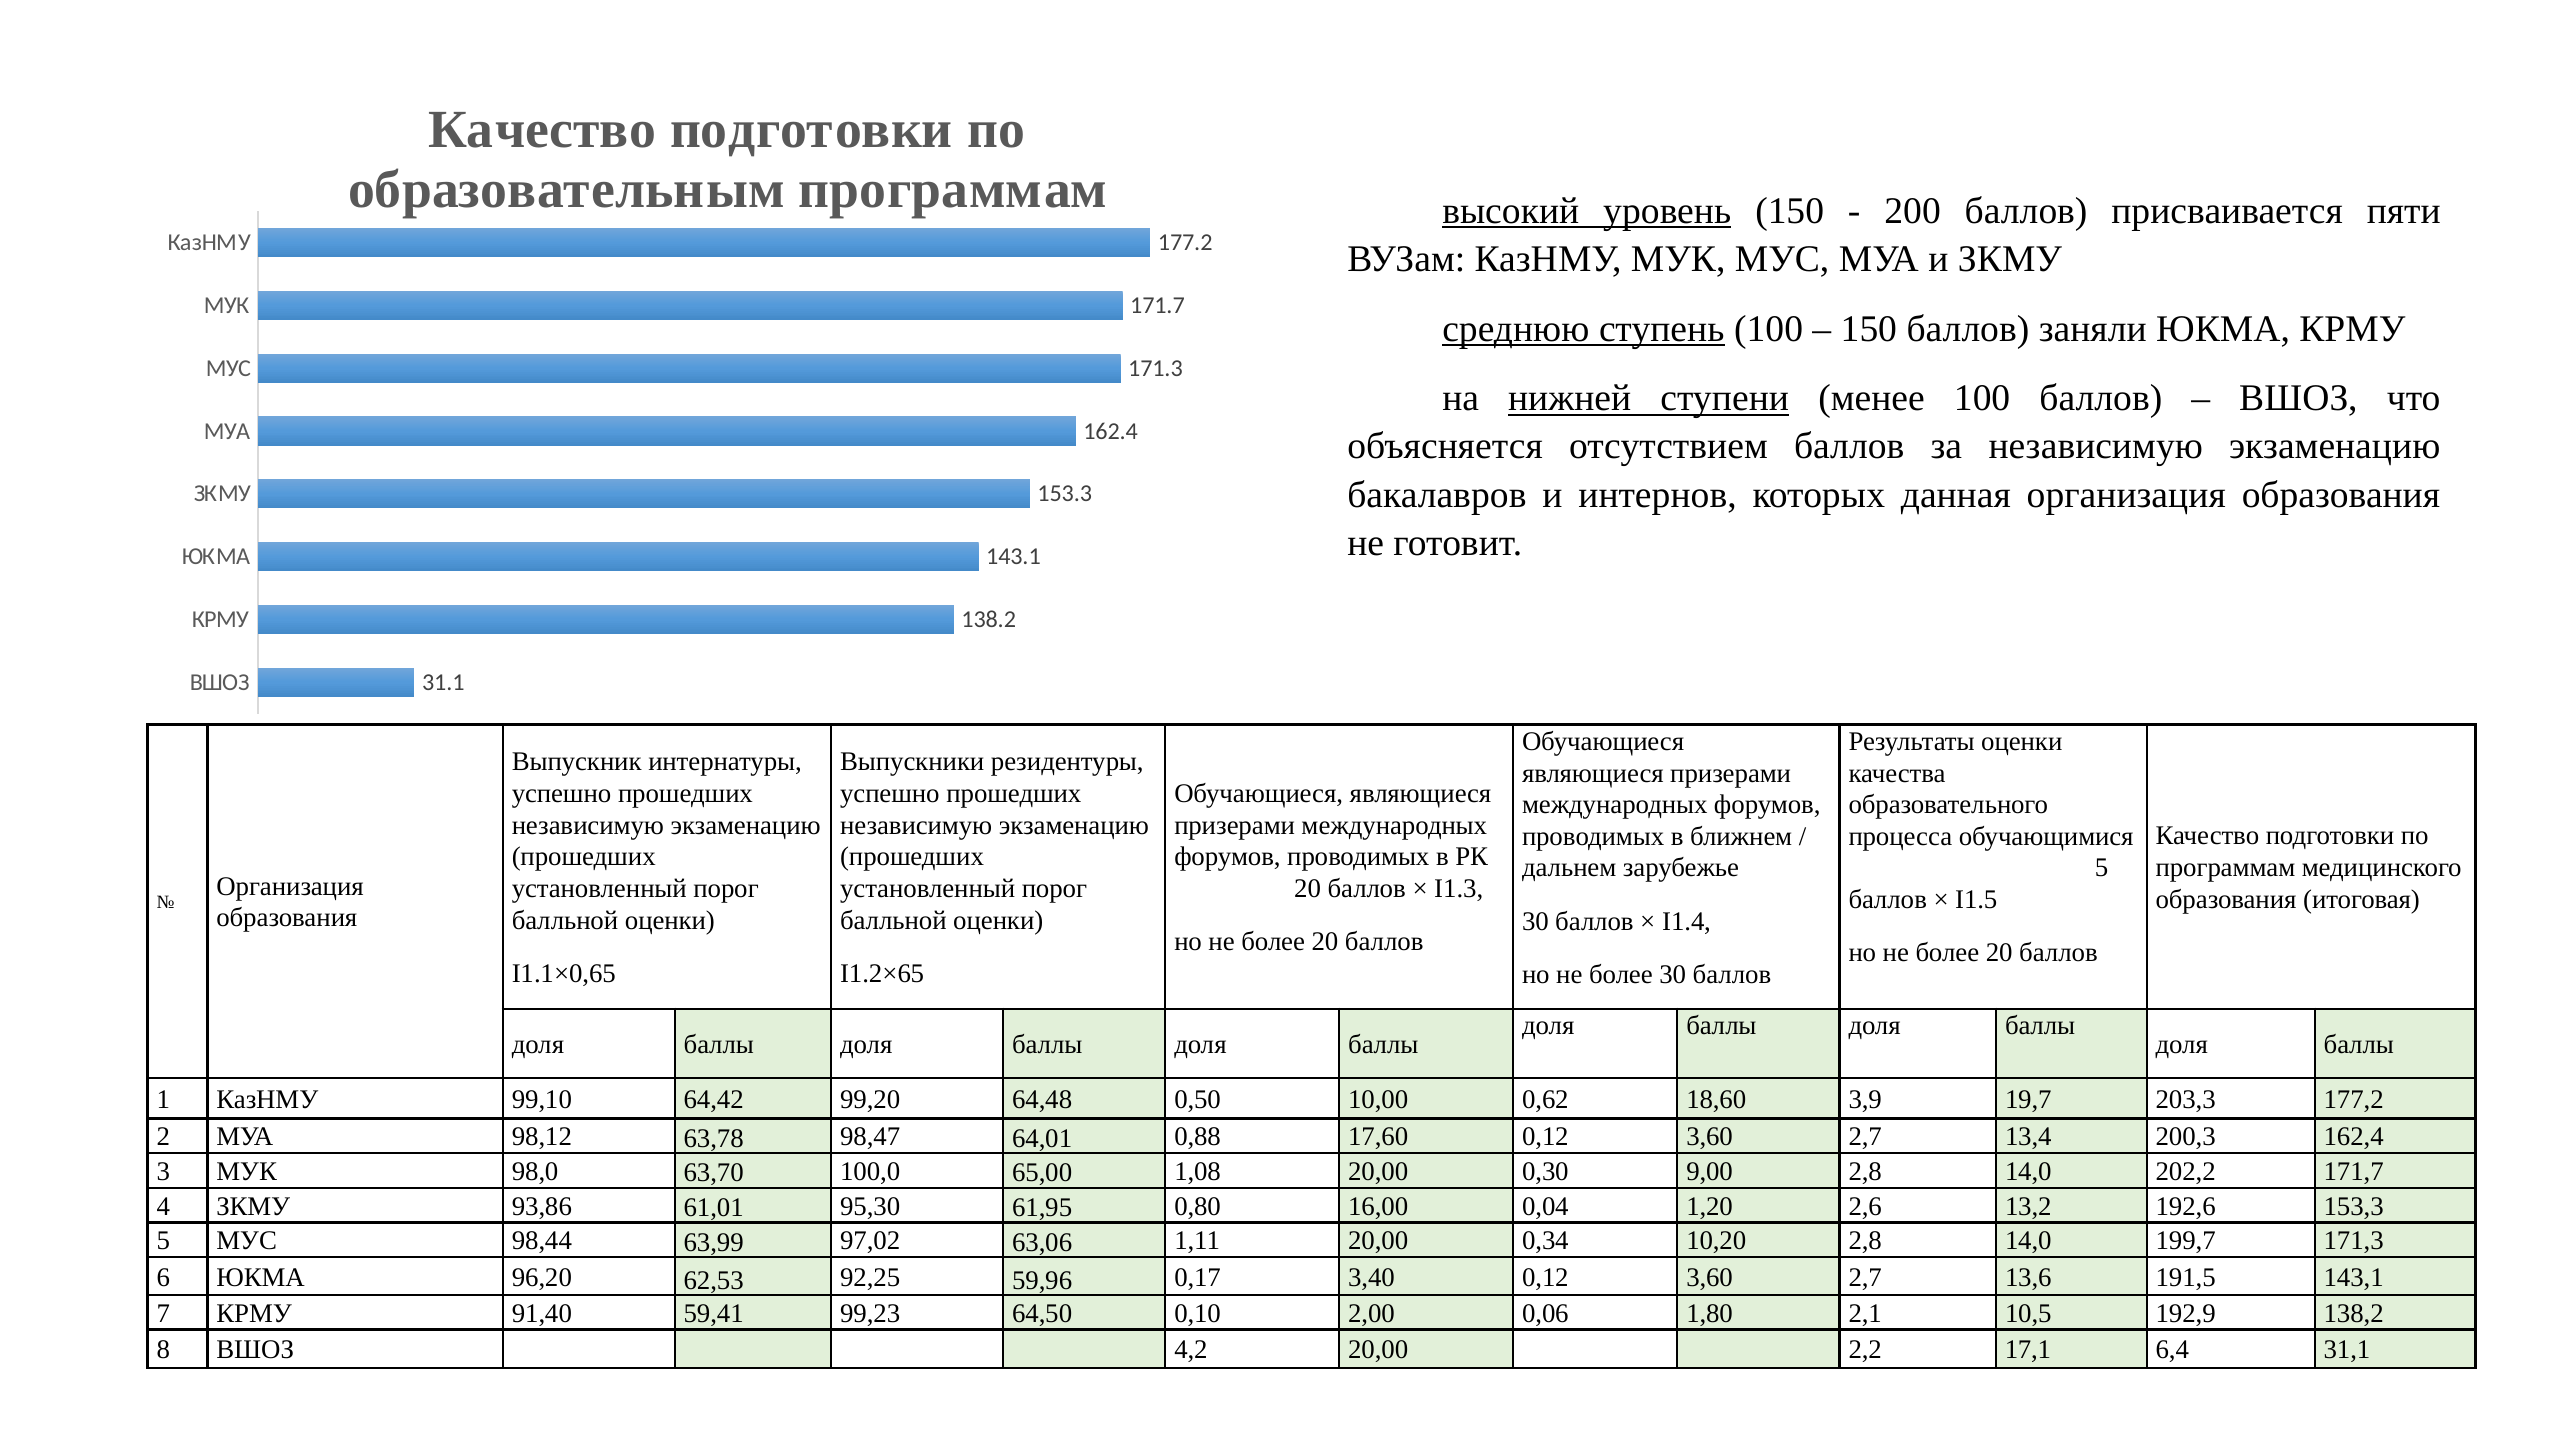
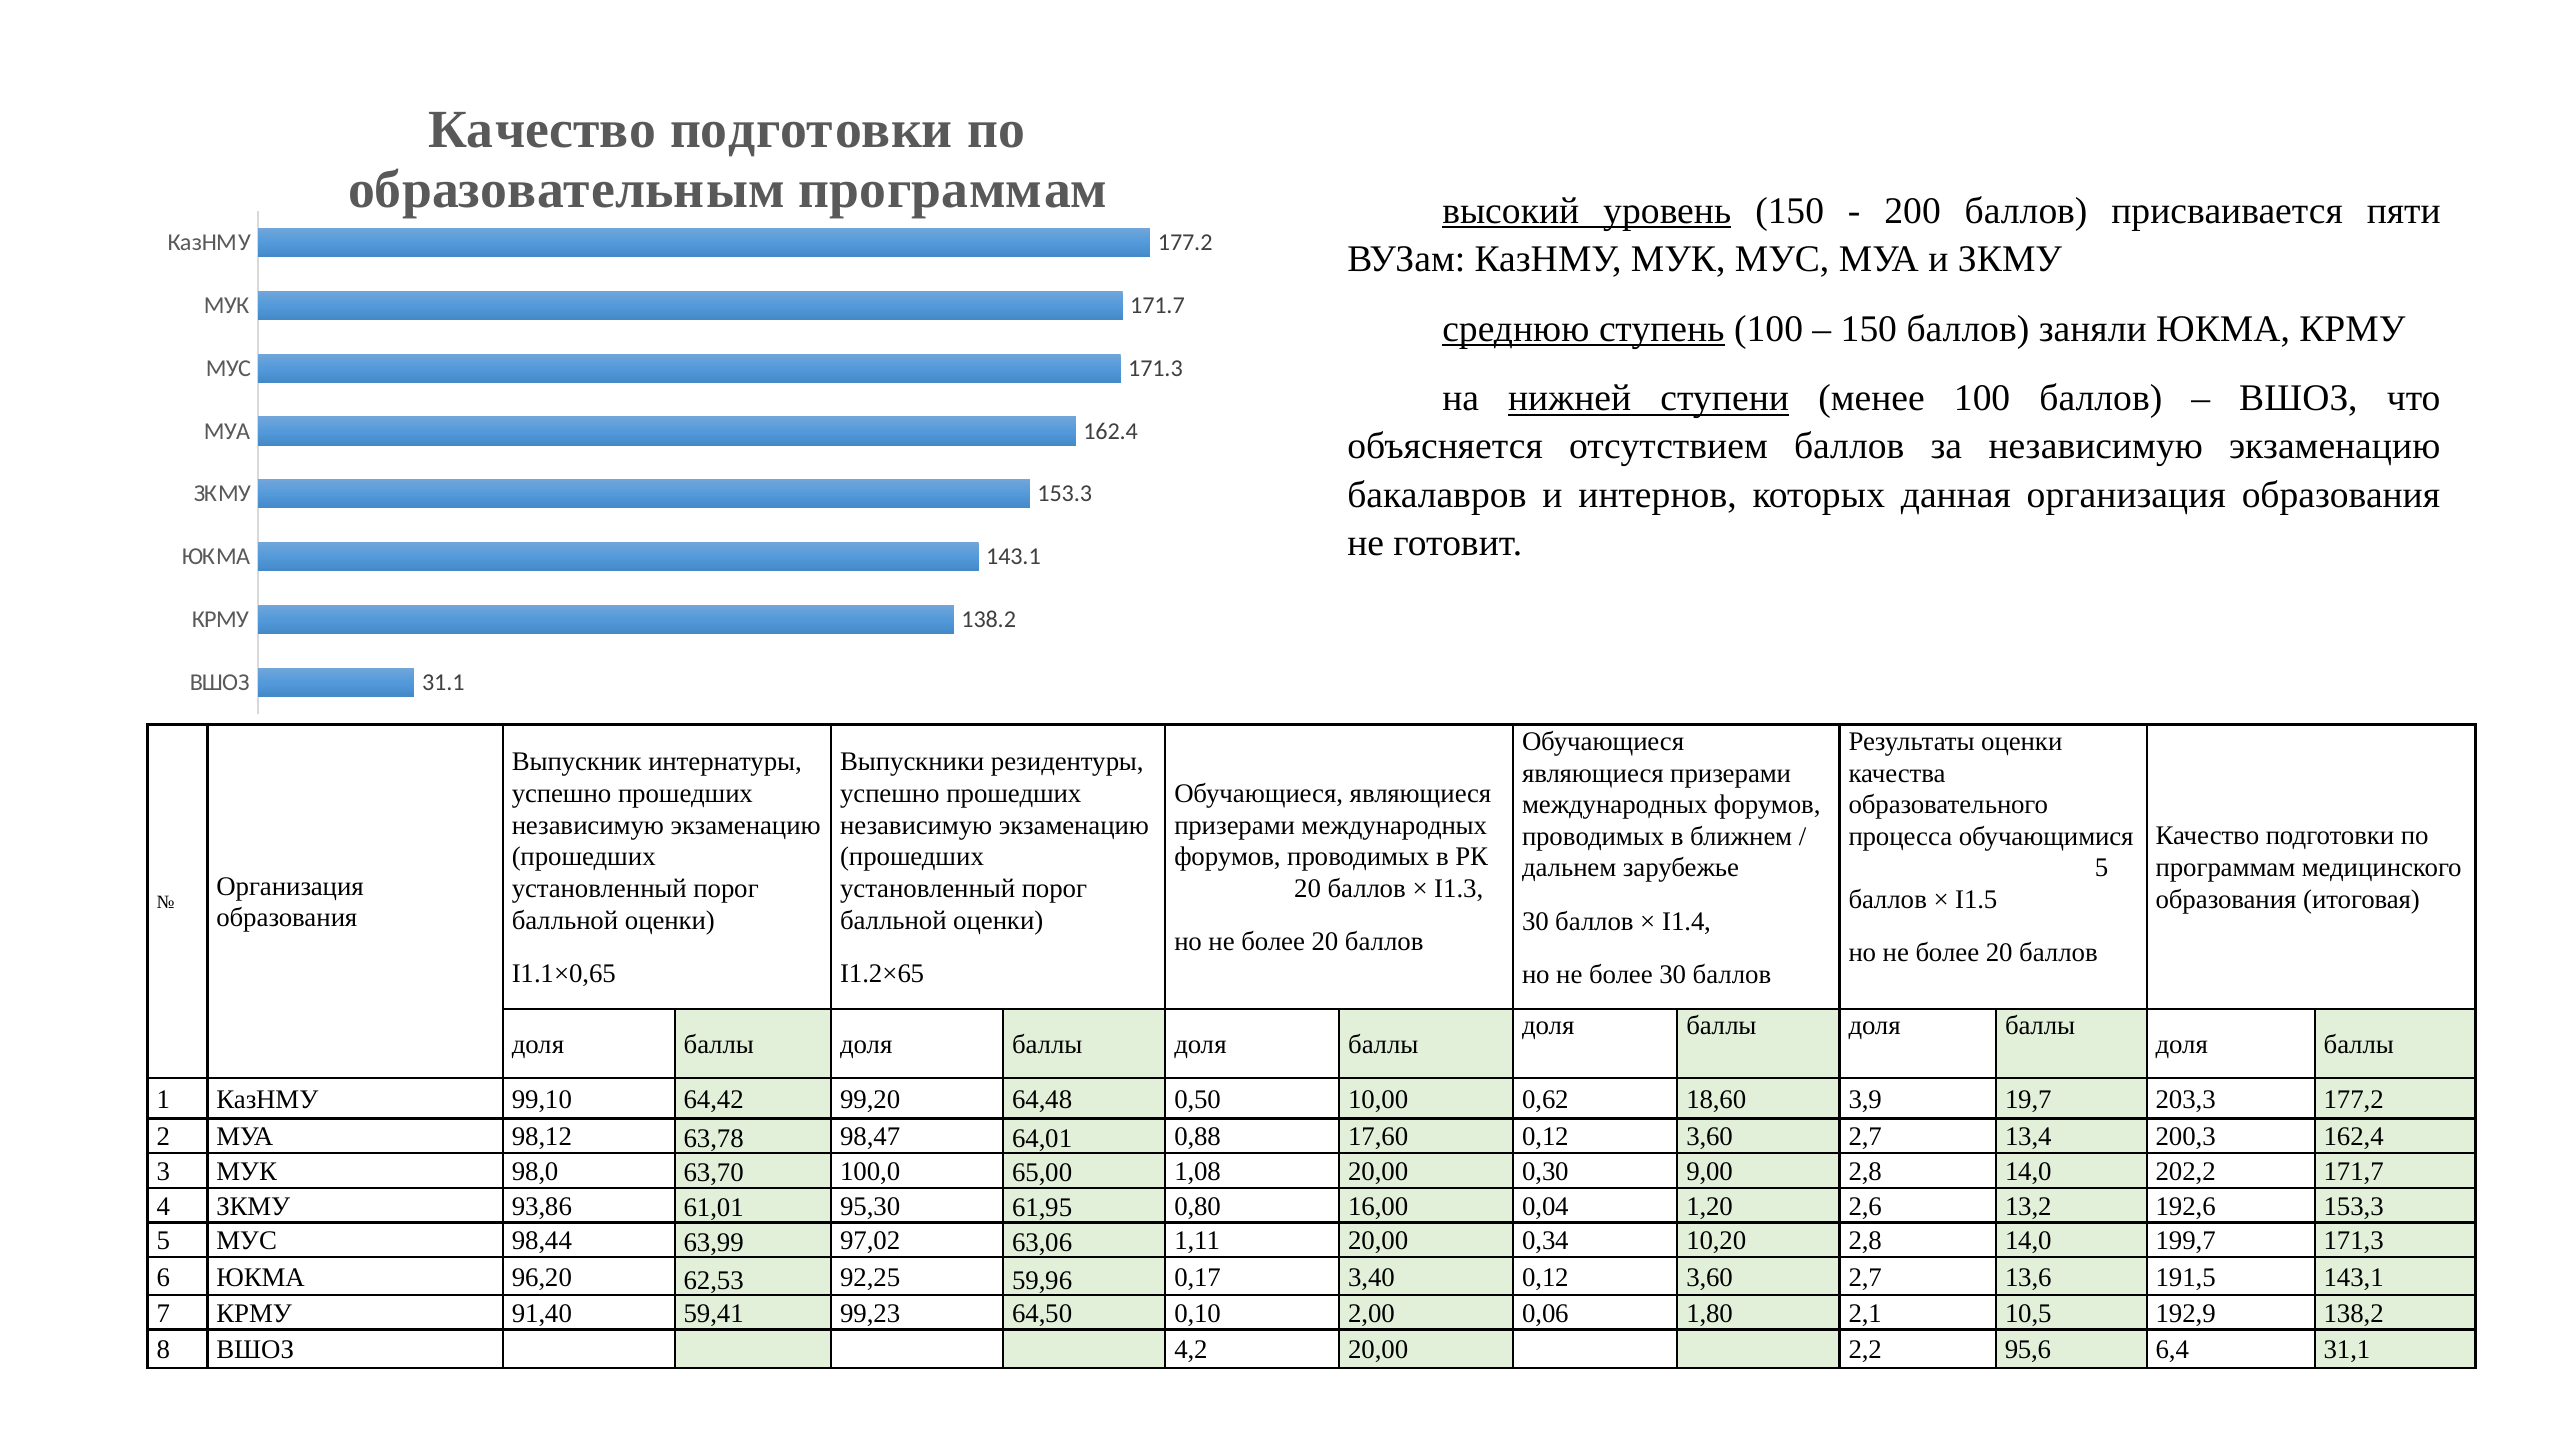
17,1: 17,1 -> 95,6
